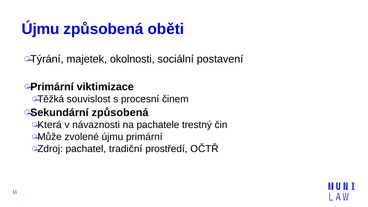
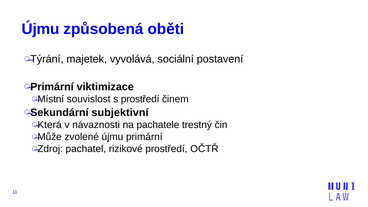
okolnosti: okolnosti -> vyvolává
Těžká: Těžká -> Místní
s procesní: procesní -> prostředí
Sekundární způsobená: způsobená -> subjektivní
tradiční: tradiční -> rizikové
